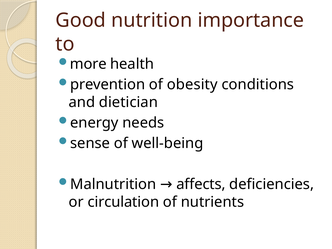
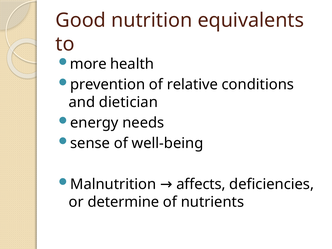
importance: importance -> equivalents
obesity: obesity -> relative
circulation: circulation -> determine
